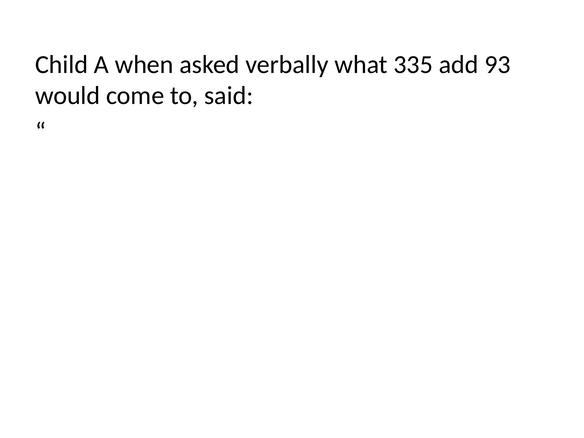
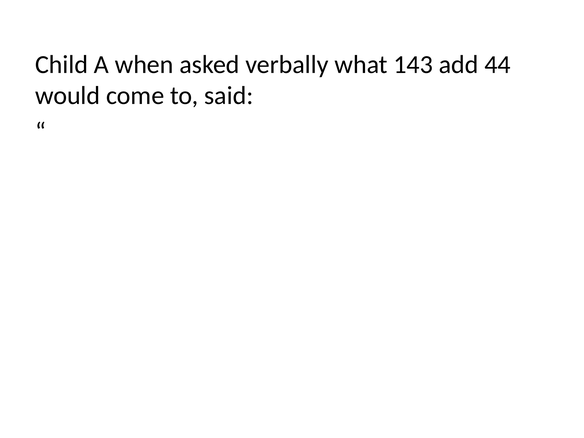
335: 335 -> 143
93: 93 -> 44
